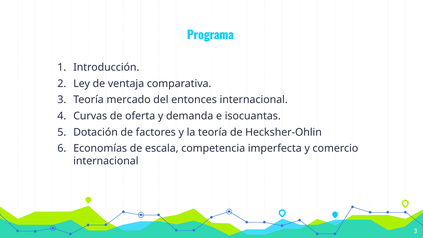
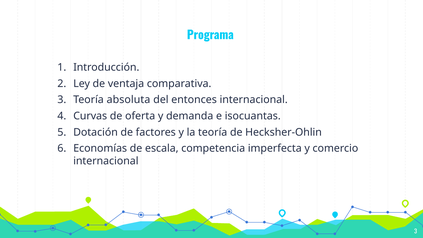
mercado: mercado -> absoluta
